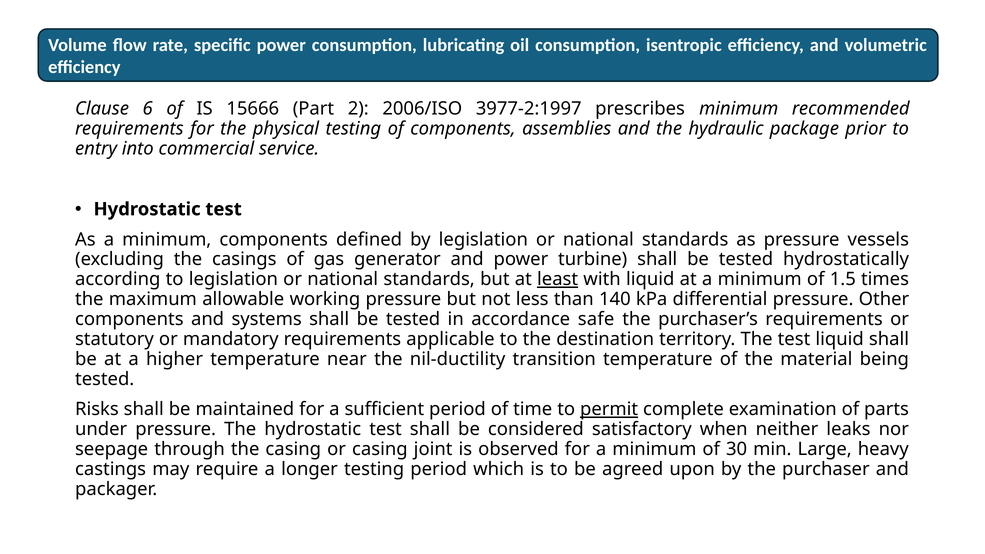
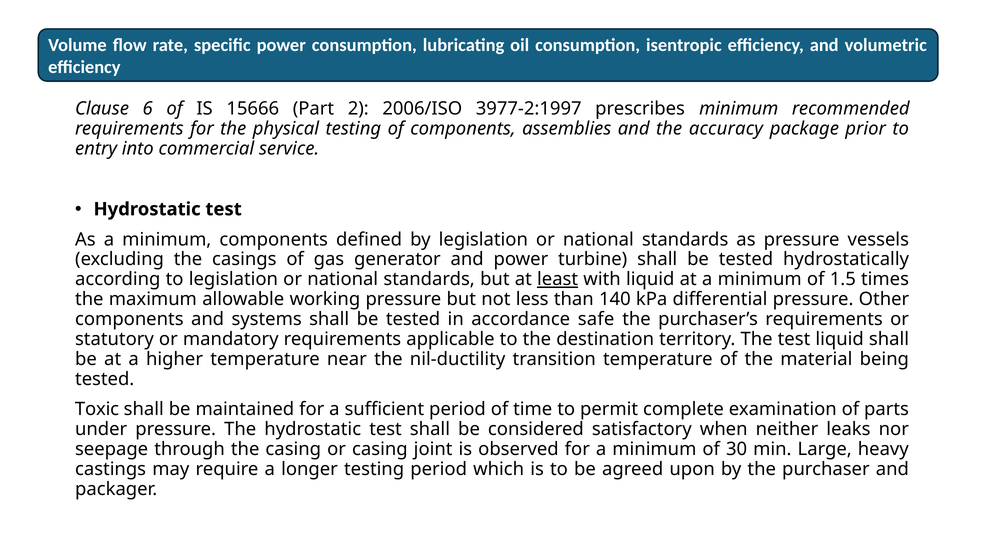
hydraulic: hydraulic -> accuracy
Risks: Risks -> Toxic
permit underline: present -> none
